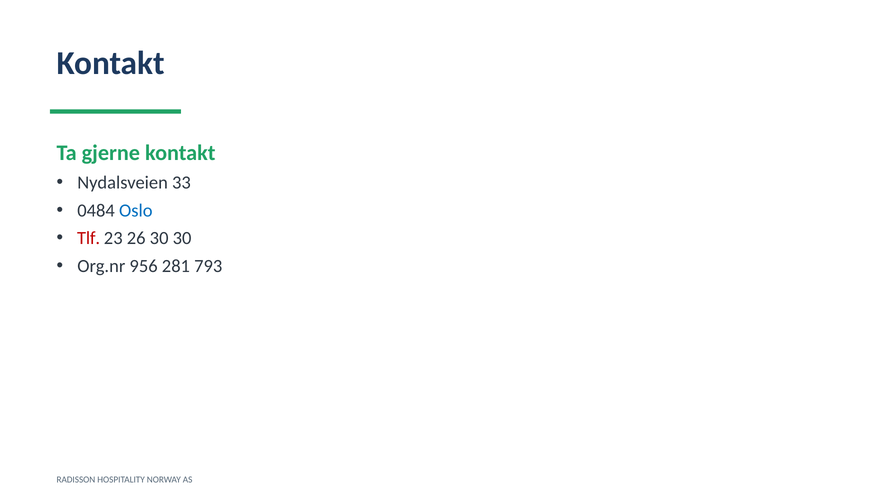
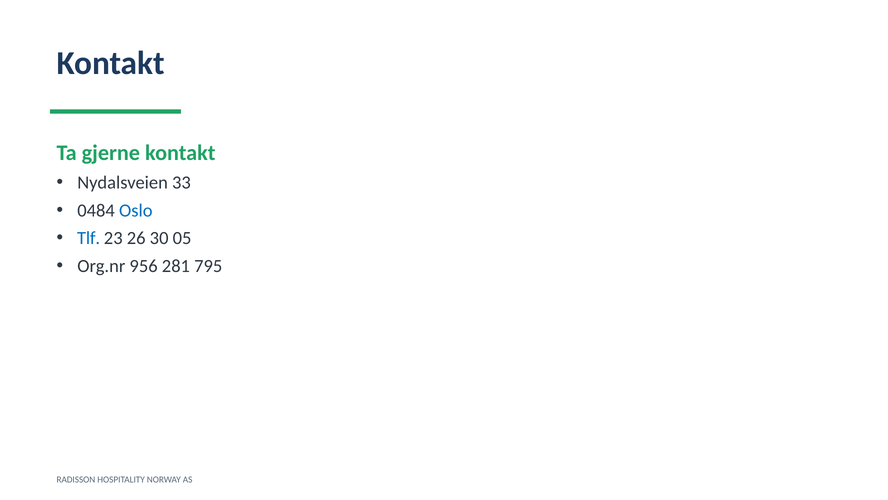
Tlf colour: red -> blue
30 30: 30 -> 05
793: 793 -> 795
